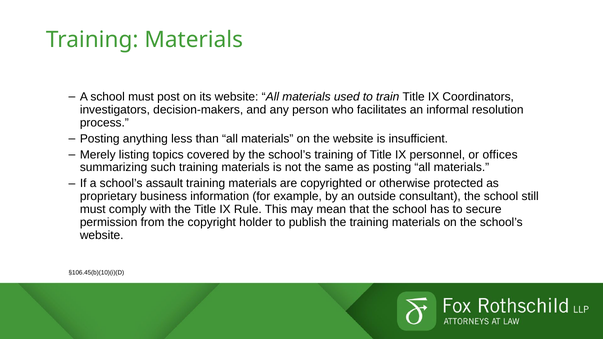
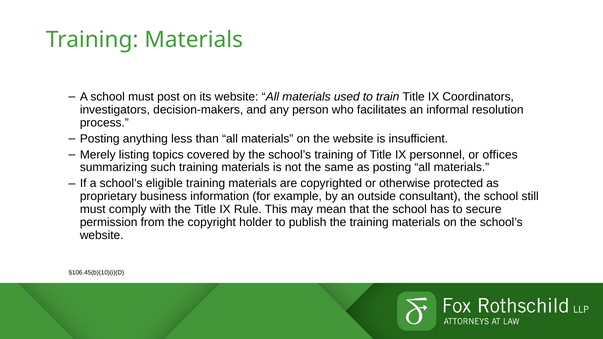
assault: assault -> eligible
